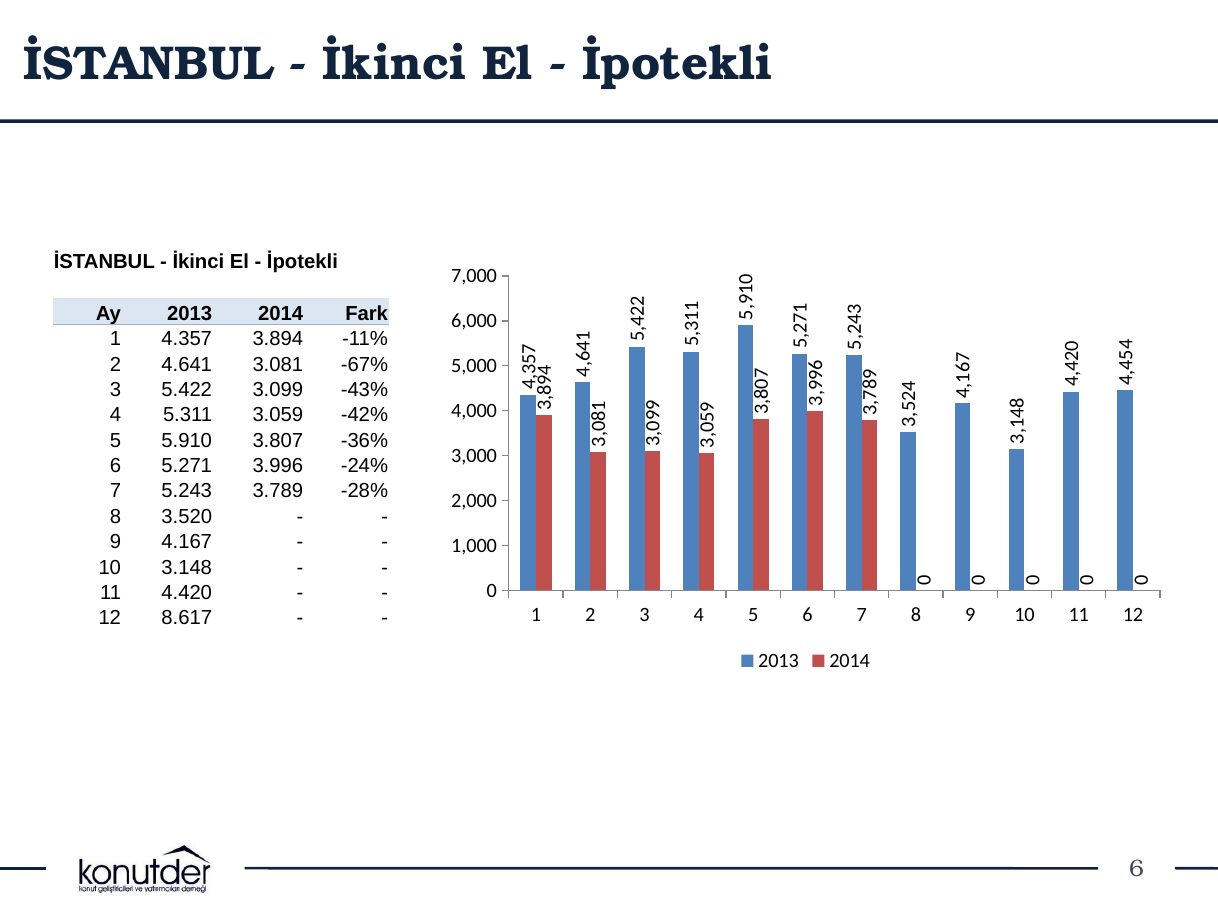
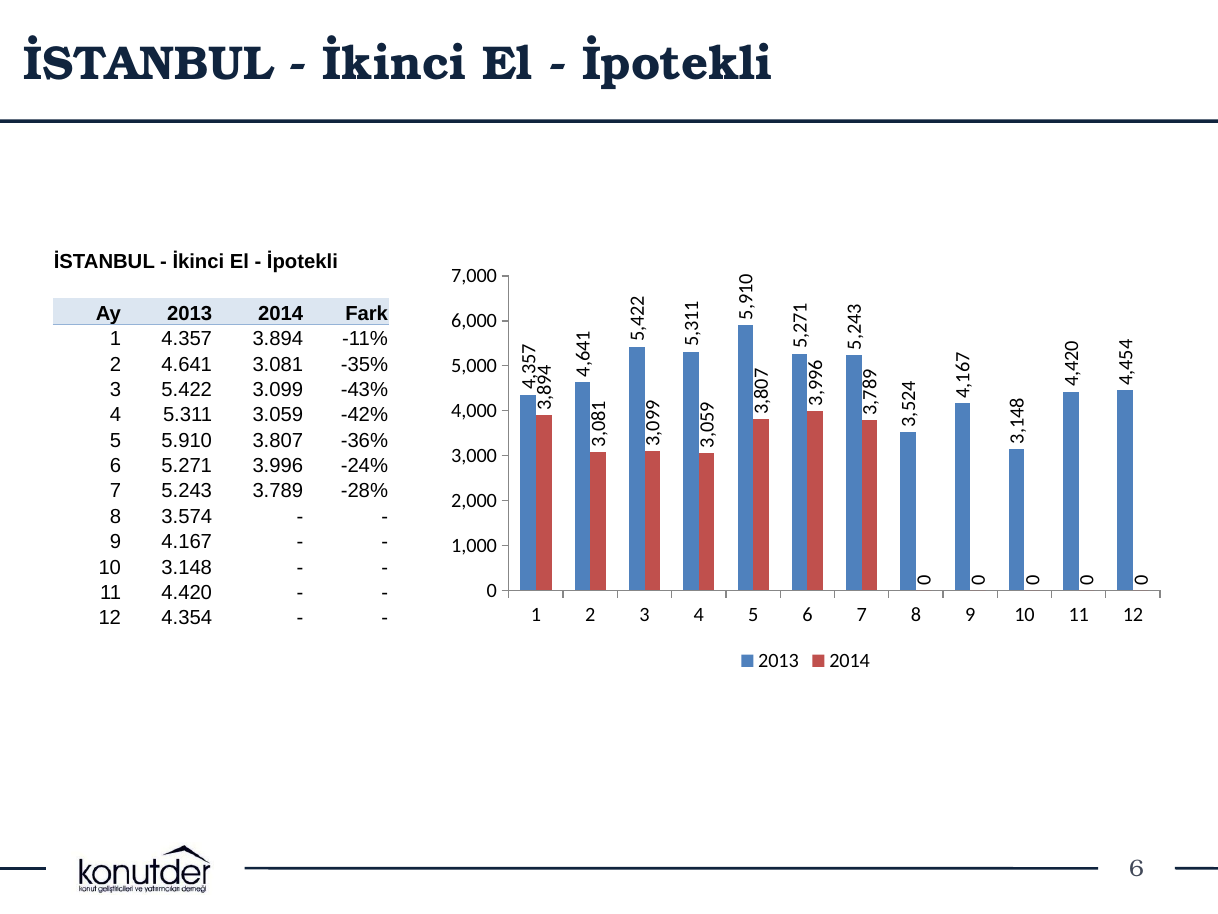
-67%: -67% -> -35%
3.520: 3.520 -> 3.574
8.617: 8.617 -> 4.354
